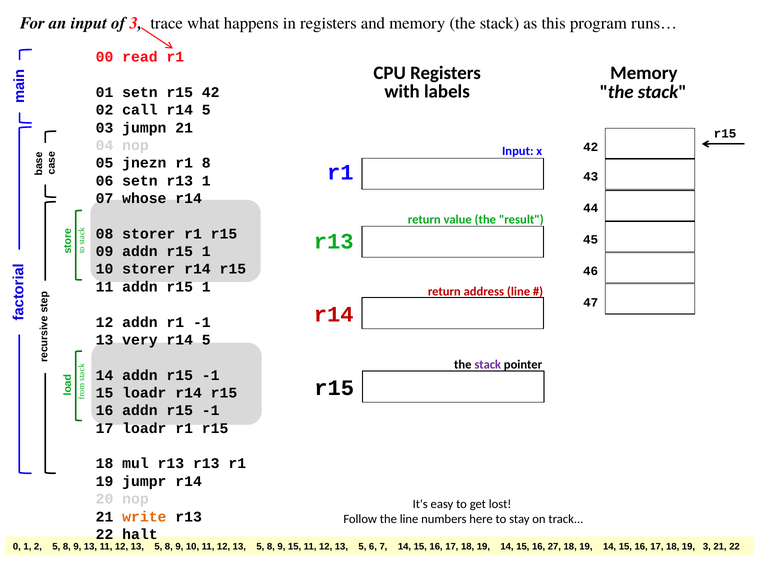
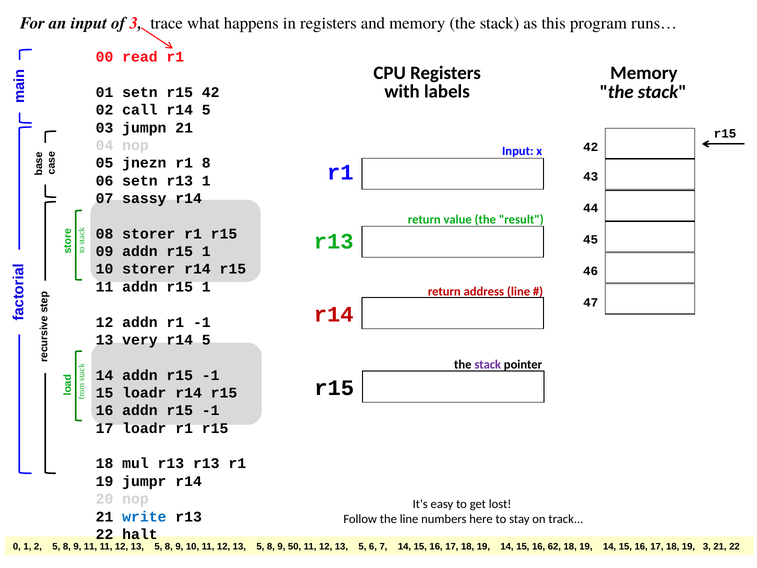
whose: whose -> sassy
write colour: orange -> blue
9 13: 13 -> 11
9 15: 15 -> 50
27: 27 -> 62
